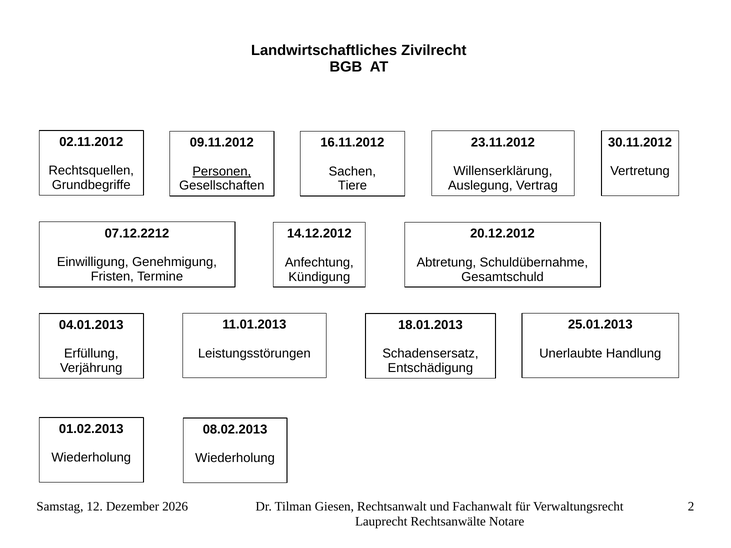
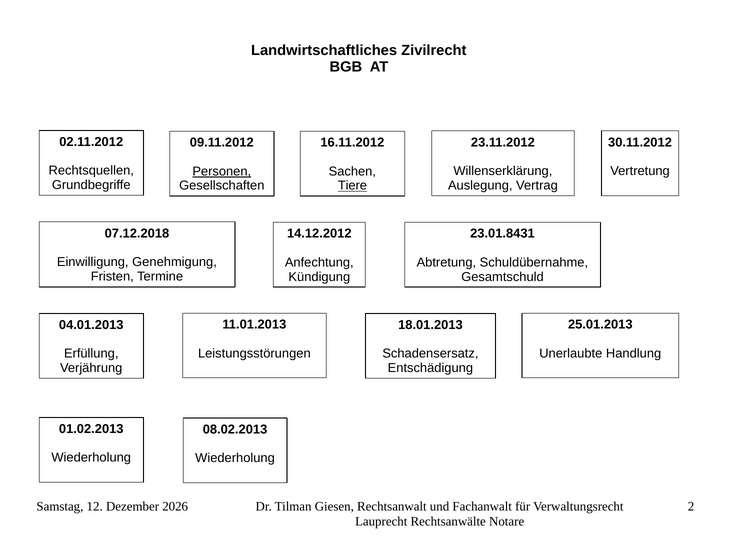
Tiere underline: none -> present
07.12.2212: 07.12.2212 -> 07.12.2018
20.12.2012: 20.12.2012 -> 23.01.8431
